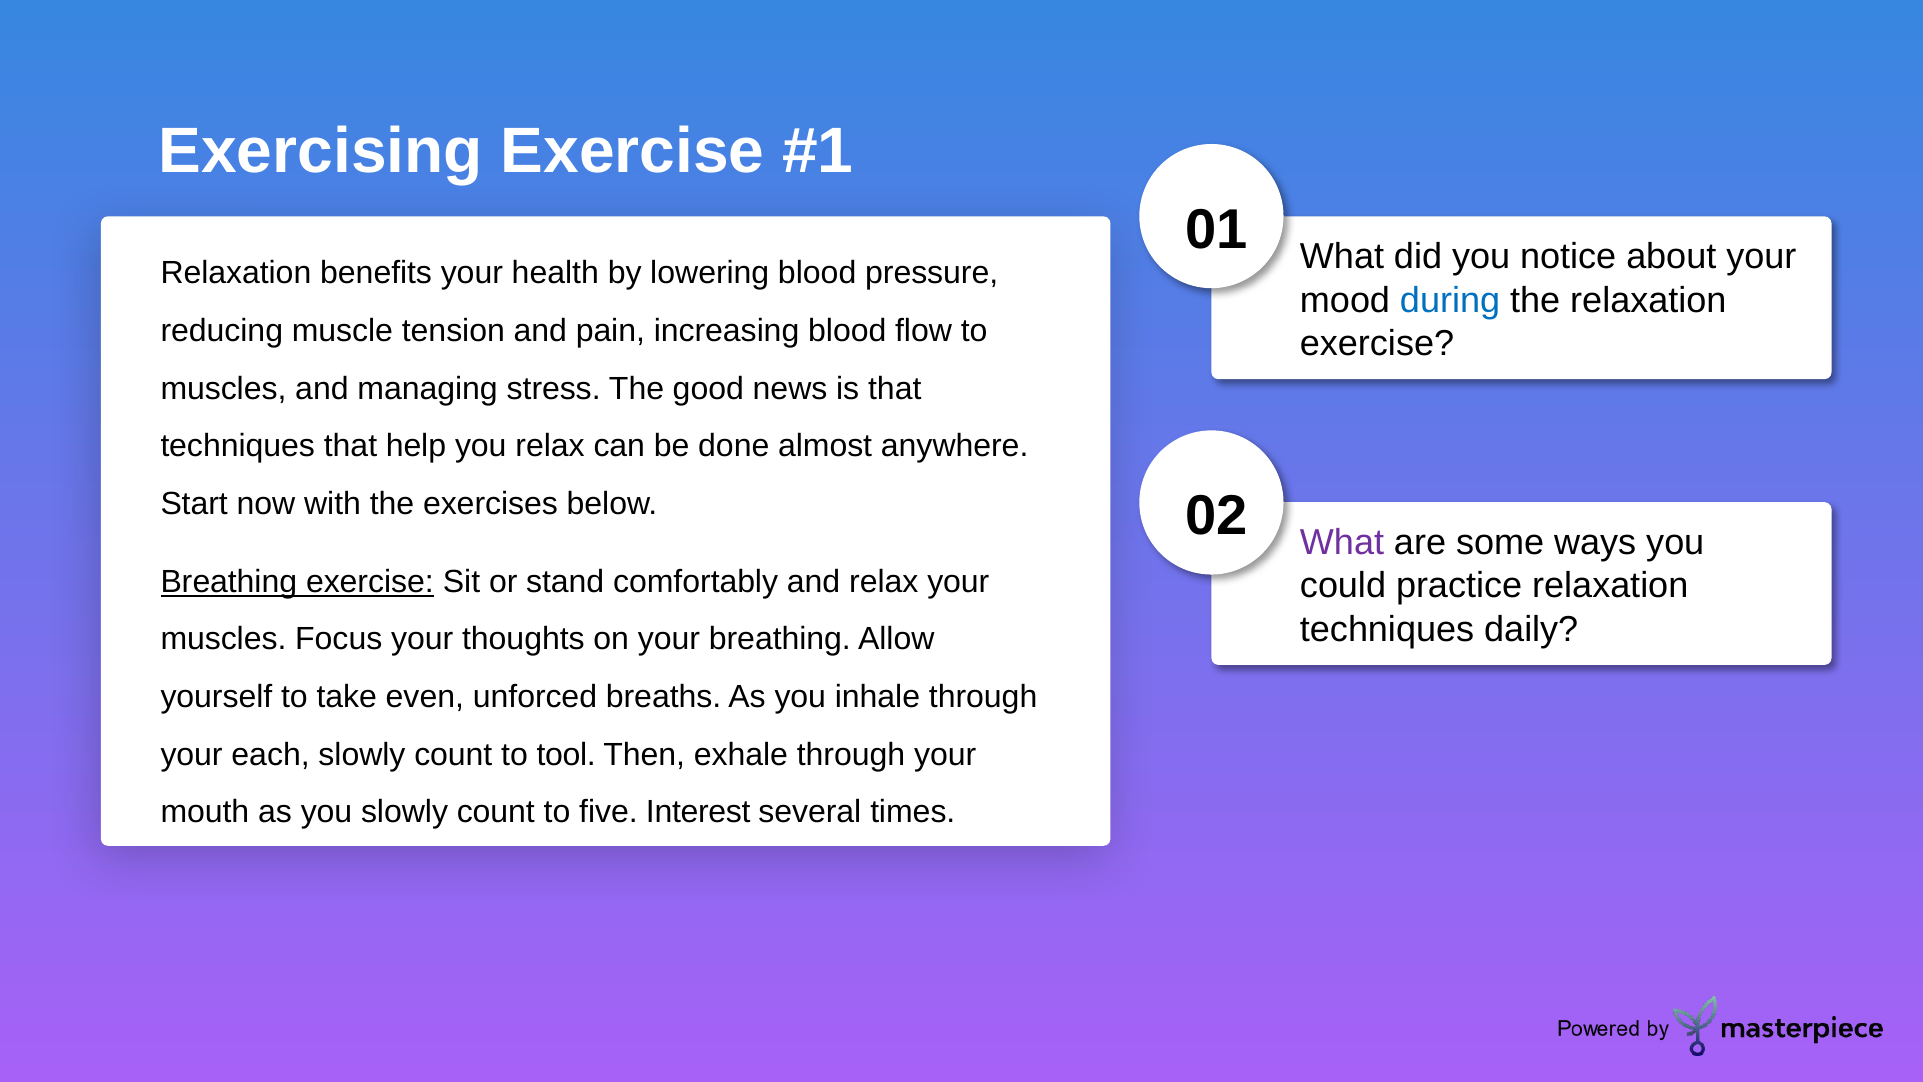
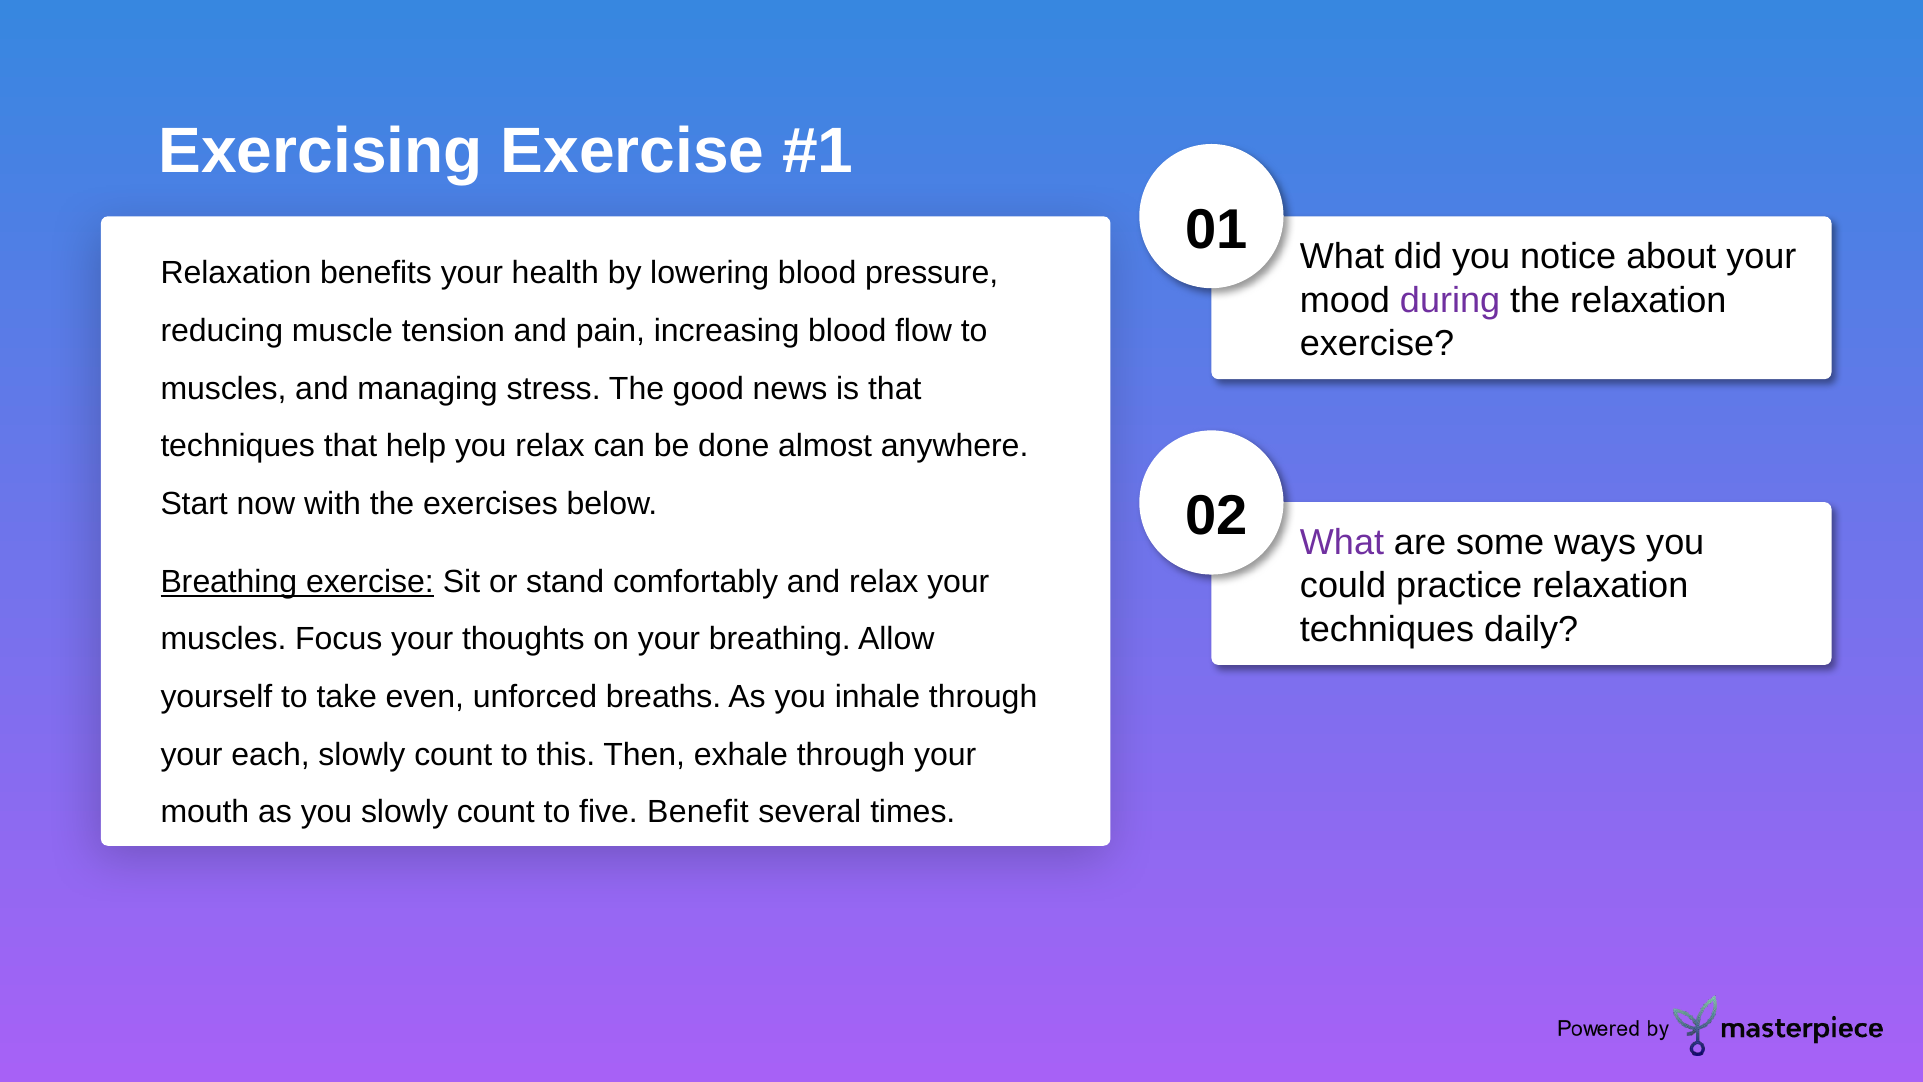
during colour: blue -> purple
tool: tool -> this
Interest: Interest -> Benefit
